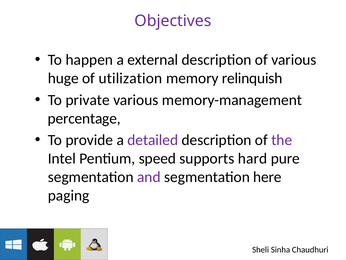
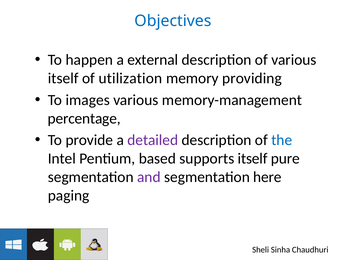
Objectives colour: purple -> blue
huge at (63, 78): huge -> itself
relinquish: relinquish -> providing
private: private -> images
the colour: purple -> blue
speed: speed -> based
supports hard: hard -> itself
